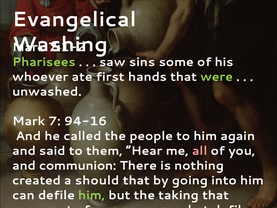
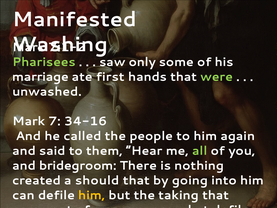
Evangelical: Evangelical -> Manifested
sins: sins -> only
whoever: whoever -> marriage
94-16: 94-16 -> 34-16
all colour: pink -> light green
communion: communion -> bridegroom
him at (92, 195) colour: light green -> yellow
